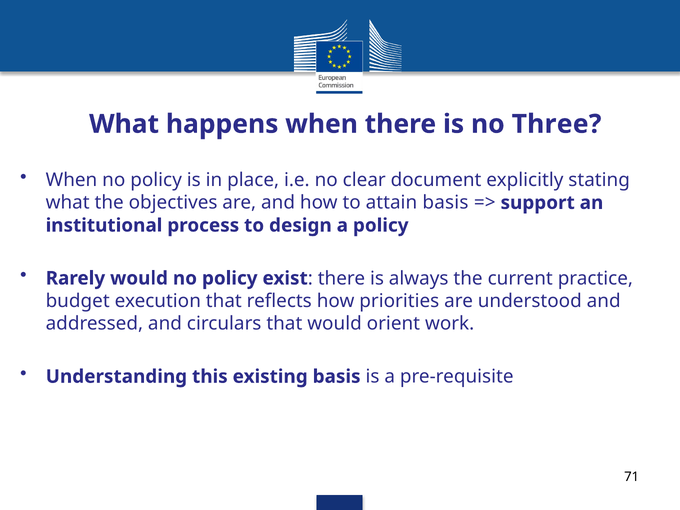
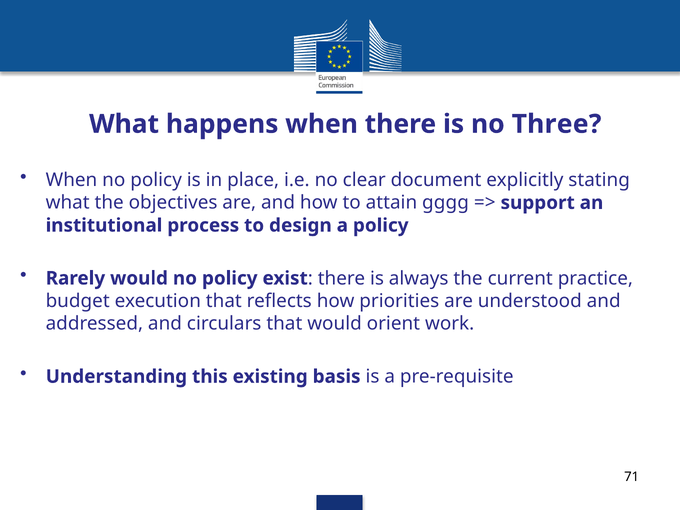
attain basis: basis -> gggg
